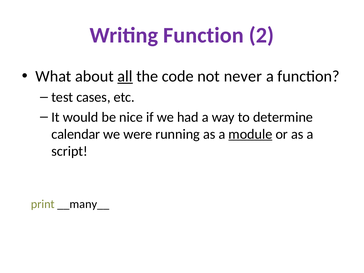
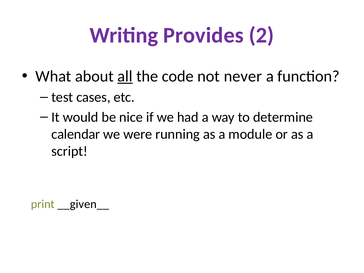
Writing Function: Function -> Provides
module underline: present -> none
__many__: __many__ -> __given__
